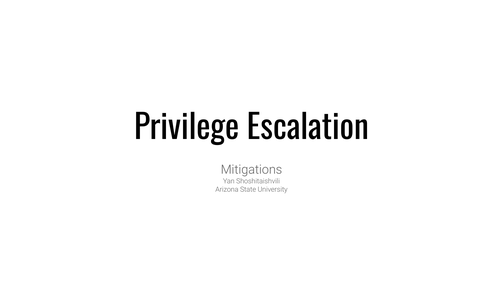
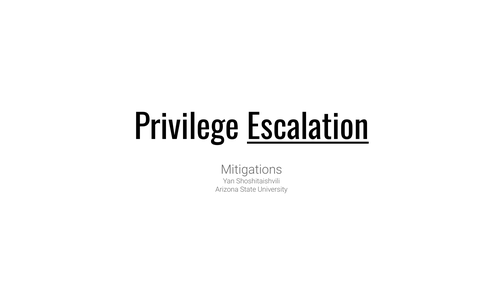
Escalation underline: none -> present
